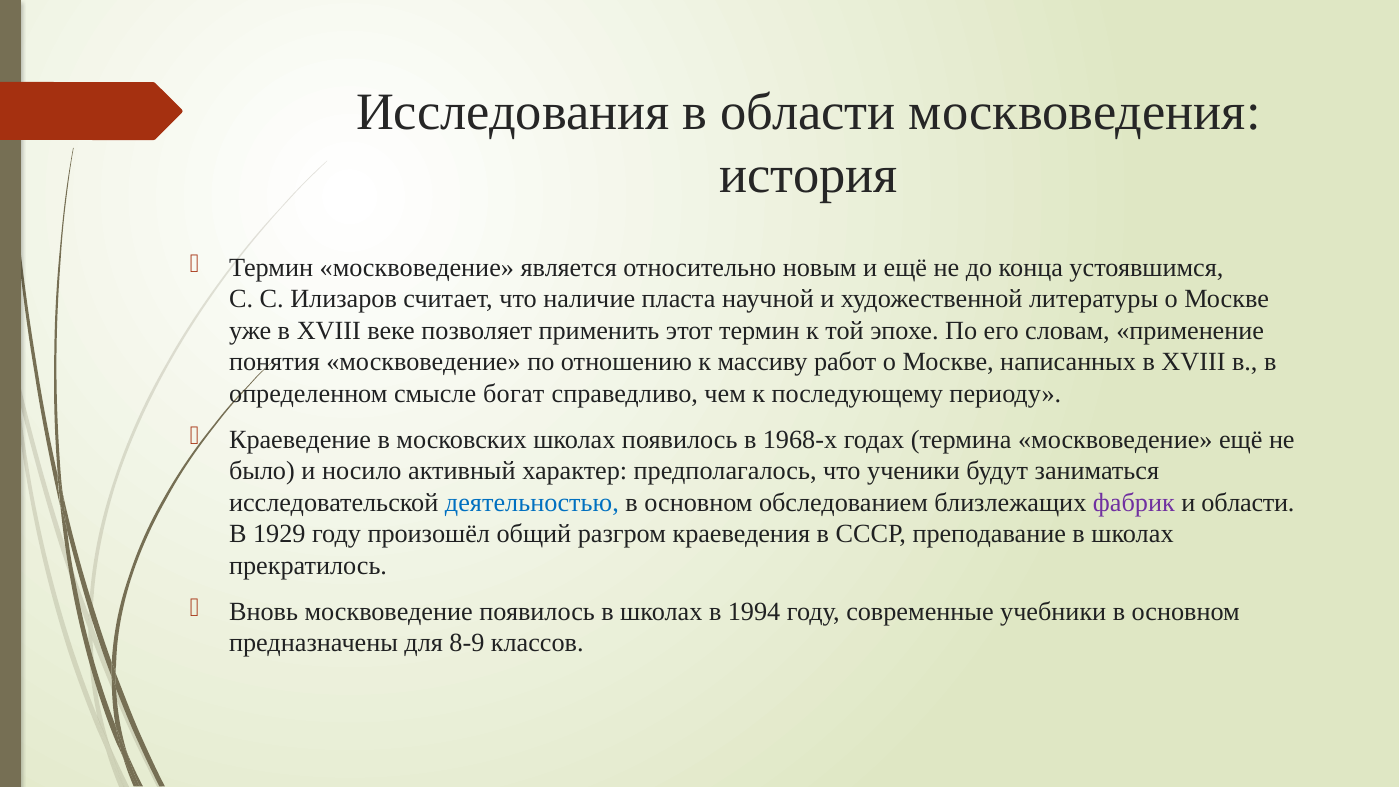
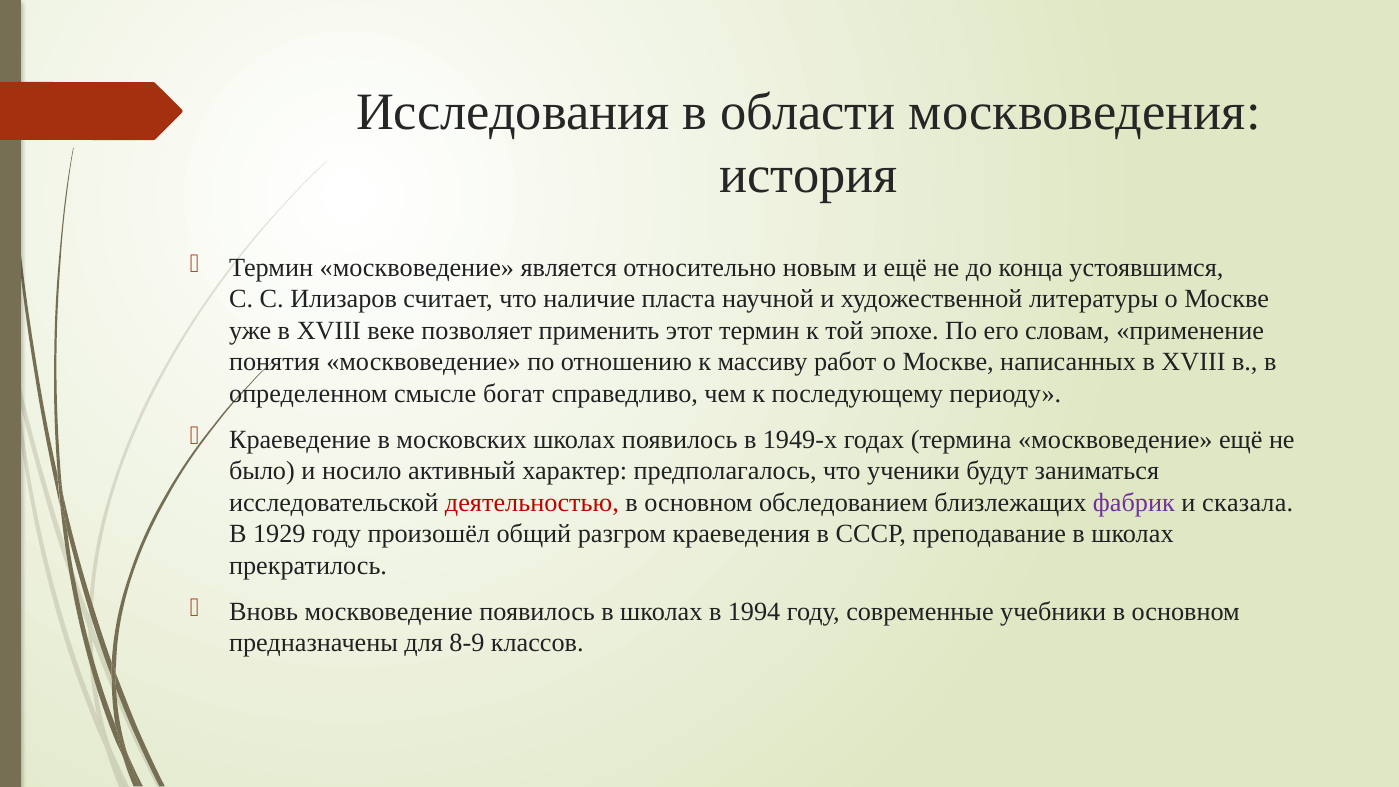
1968-х: 1968-х -> 1949-х
деятельностью colour: blue -> red
и области: области -> сказала
